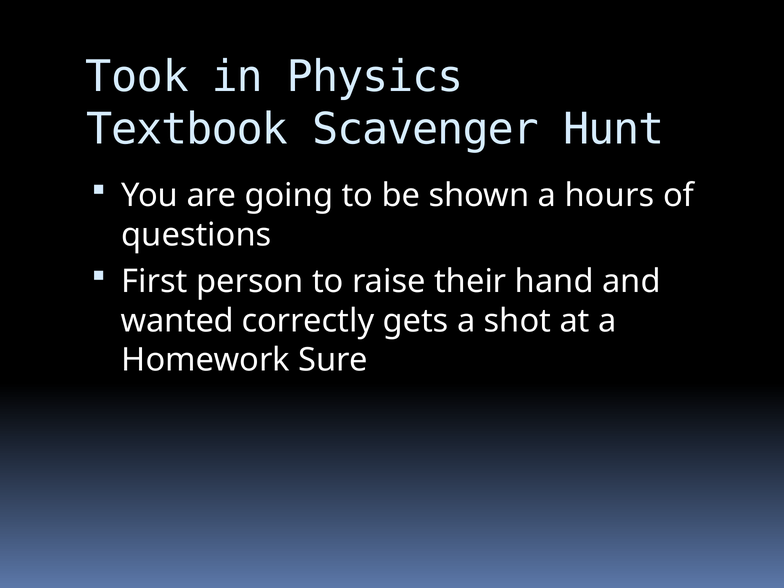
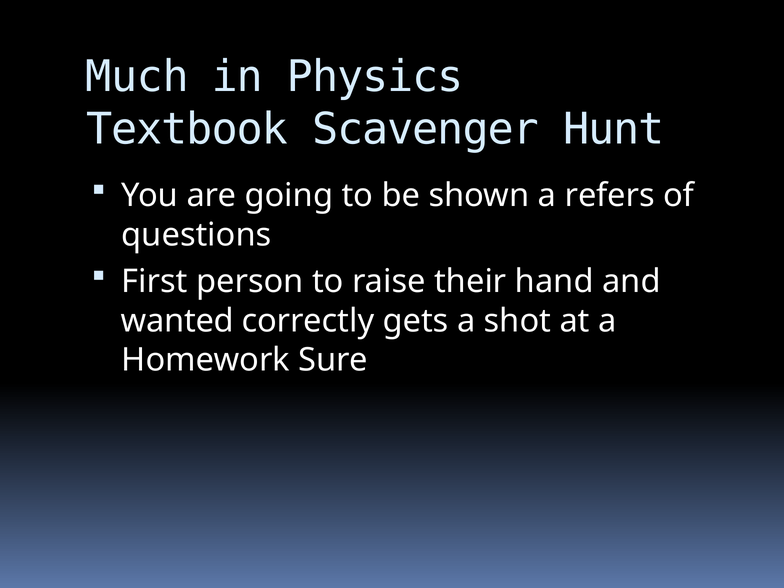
Took: Took -> Much
hours: hours -> refers
